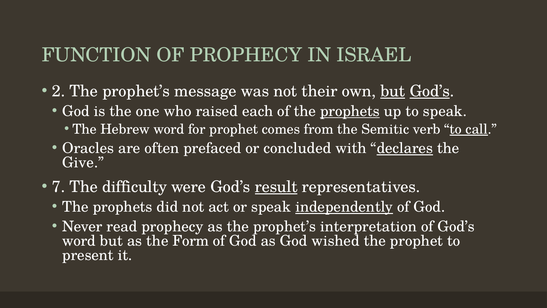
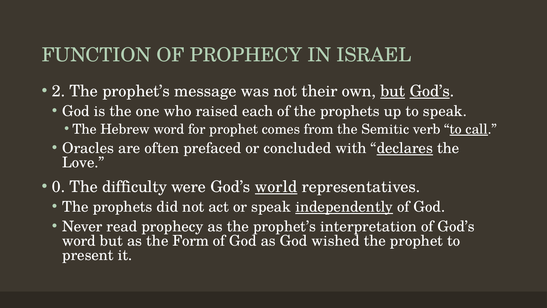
prophets at (350, 111) underline: present -> none
Give: Give -> Love
7: 7 -> 0
result: result -> world
